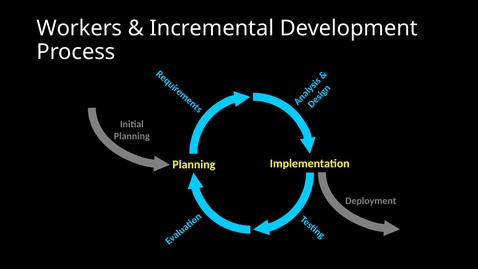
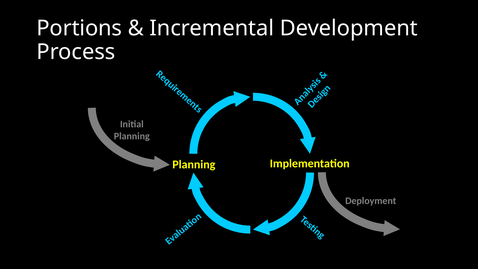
Workers: Workers -> Portions
